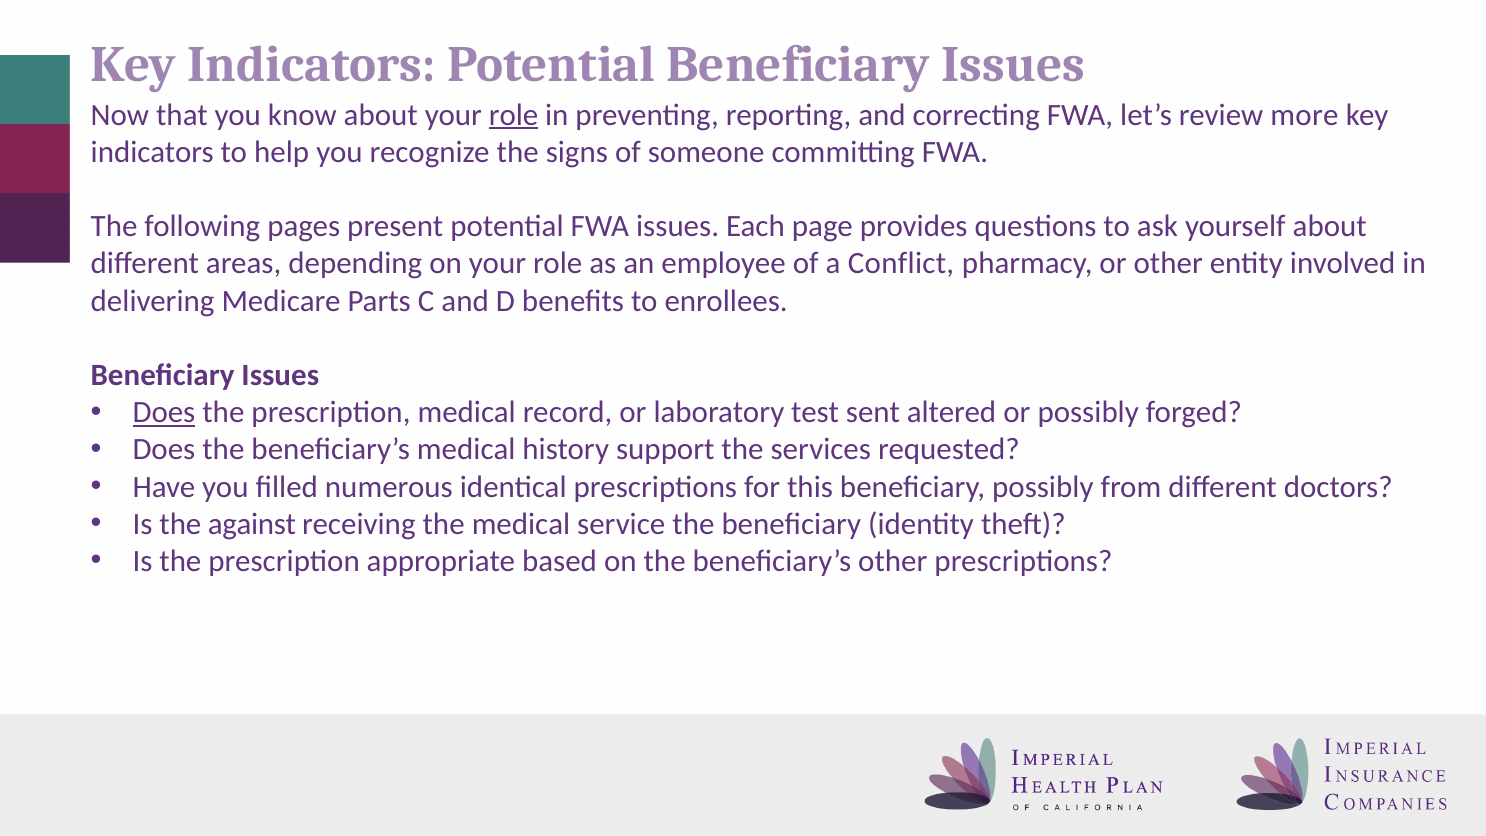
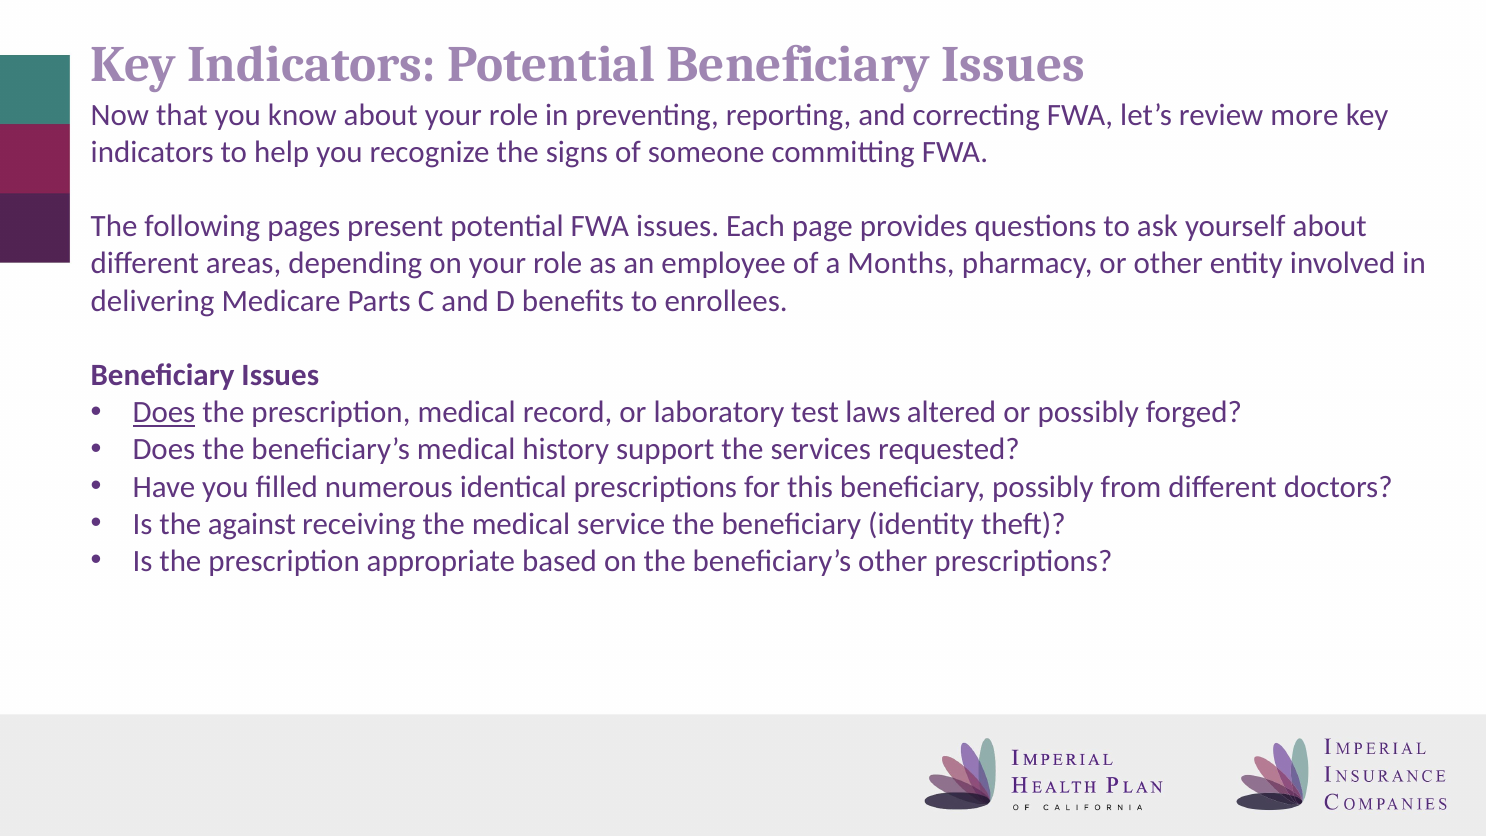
role at (514, 115) underline: present -> none
Conflict: Conflict -> Months
sent: sent -> laws
